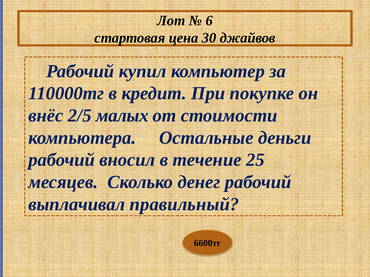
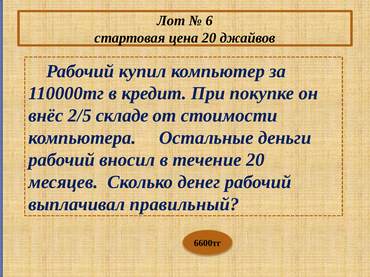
цена 30: 30 -> 20
малых: малых -> складе
течение 25: 25 -> 20
